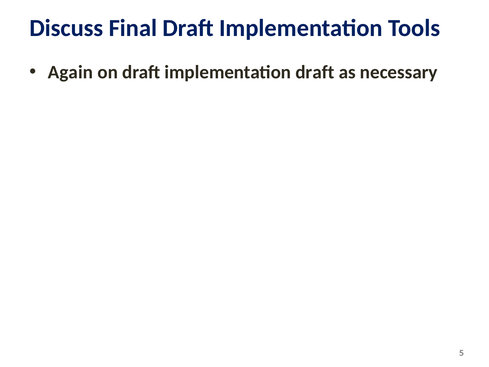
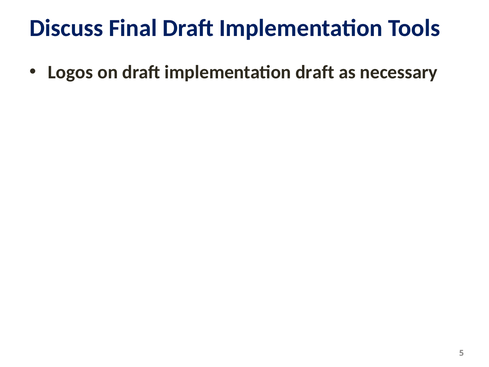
Again: Again -> Logos
